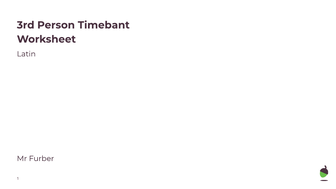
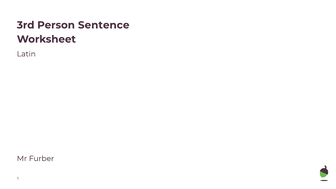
Timebant: Timebant -> Sentence
